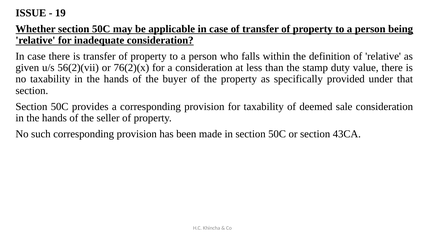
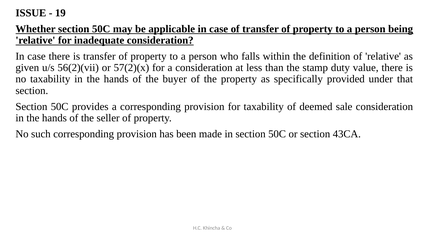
76(2)(x: 76(2)(x -> 57(2)(x
